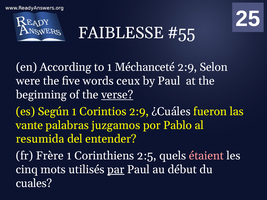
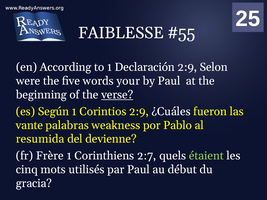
Méchanceté: Méchanceté -> Declaración
ceux: ceux -> your
juzgamos: juzgamos -> weakness
entender: entender -> devienne
2:5: 2:5 -> 2:7
étaient colour: pink -> light green
par underline: present -> none
cuales: cuales -> gracia
